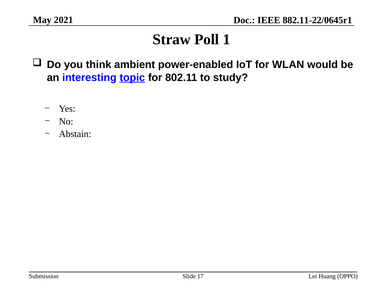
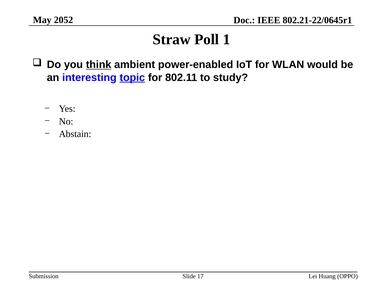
2021: 2021 -> 2052
882.11-22/0645r1: 882.11-22/0645r1 -> 802.21-22/0645r1
think underline: none -> present
